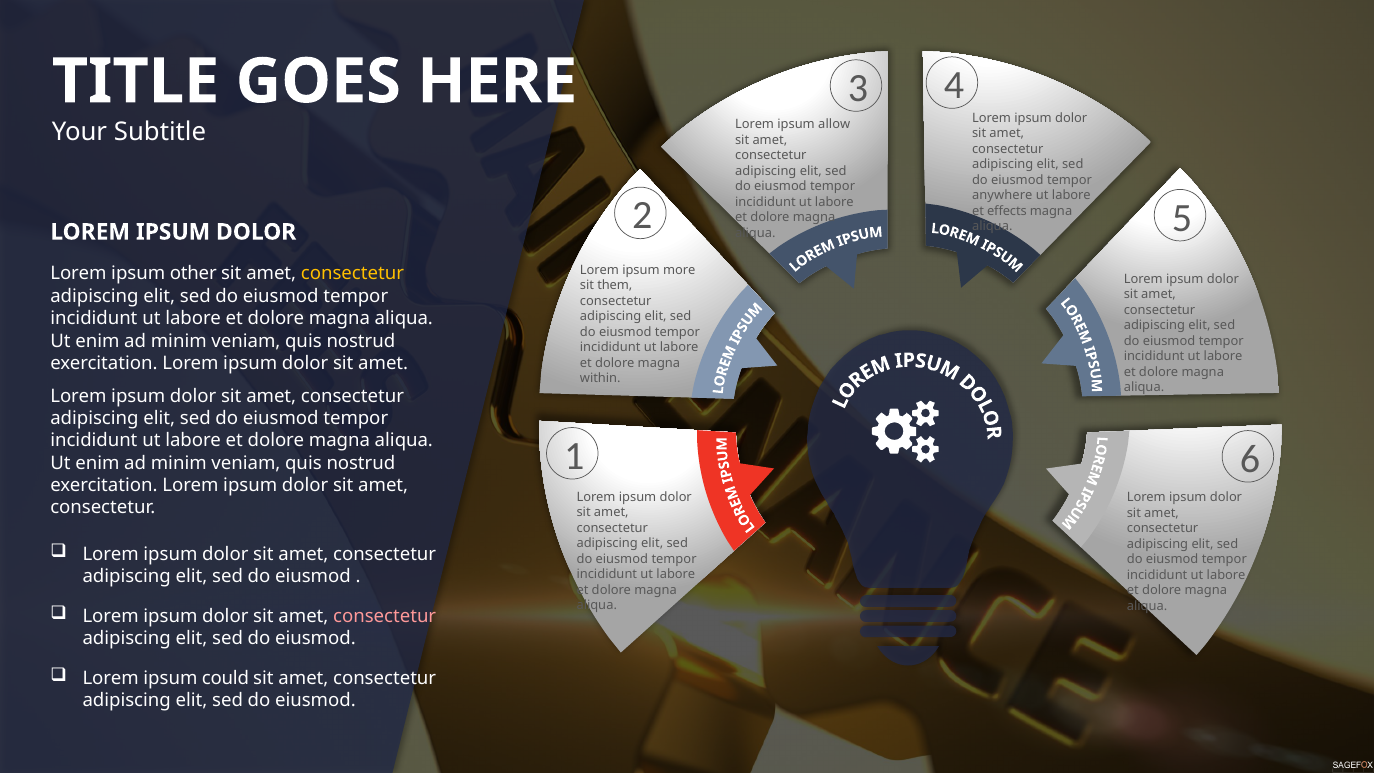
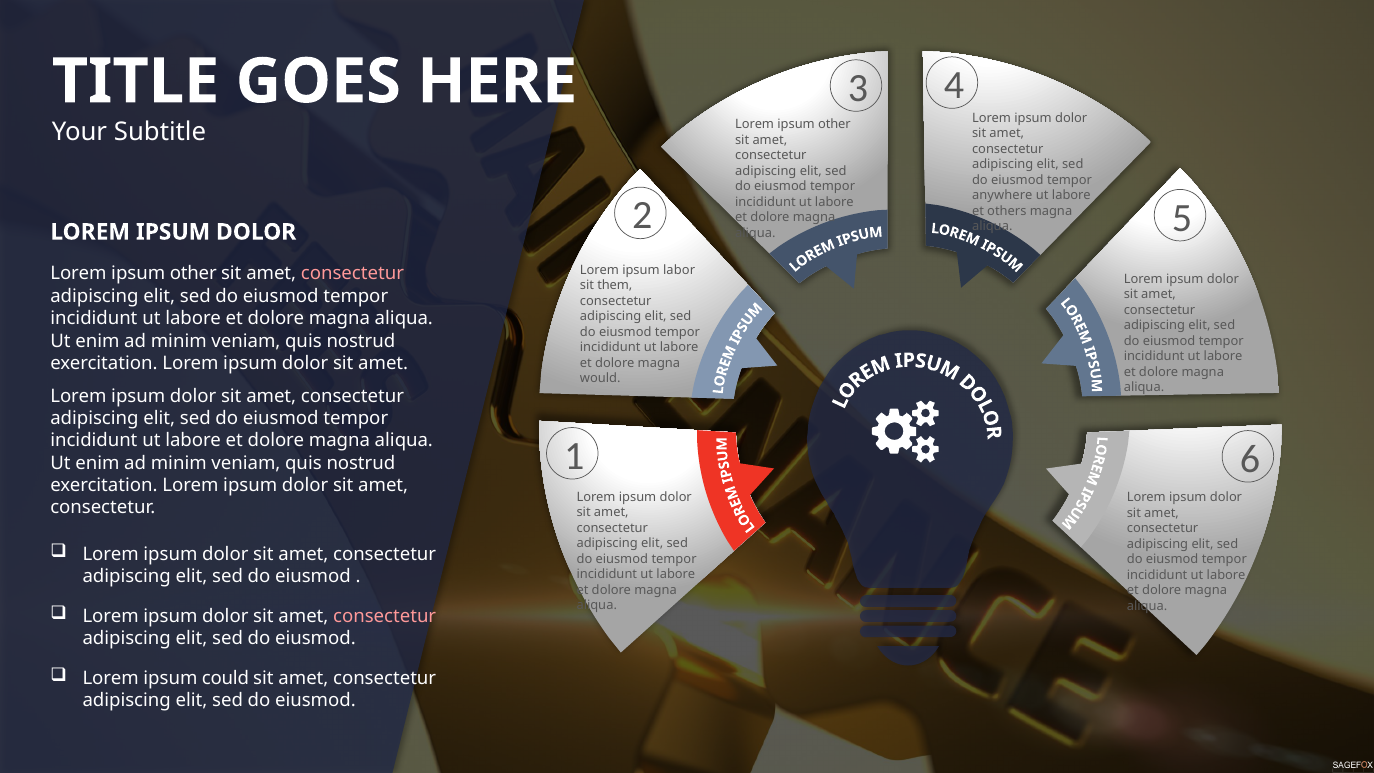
allow at (834, 125): allow -> other
effects: effects -> others
more: more -> labor
consectetur at (352, 274) colour: yellow -> pink
within: within -> would
